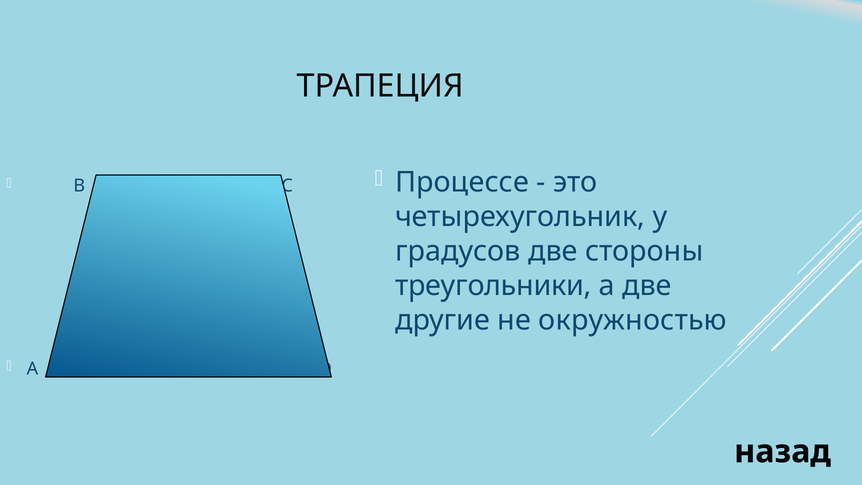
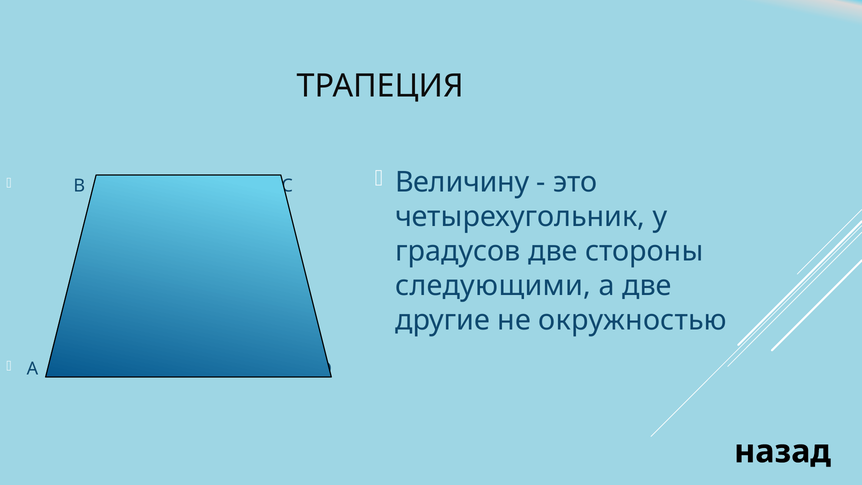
Процессе: Процессе -> Величину
треугольники: треугольники -> следующими
